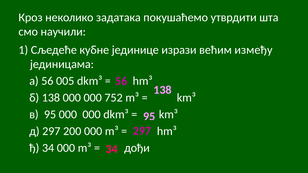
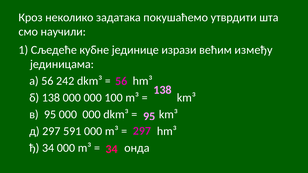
005: 005 -> 242
752: 752 -> 100
200: 200 -> 591
дођи: дођи -> онда
